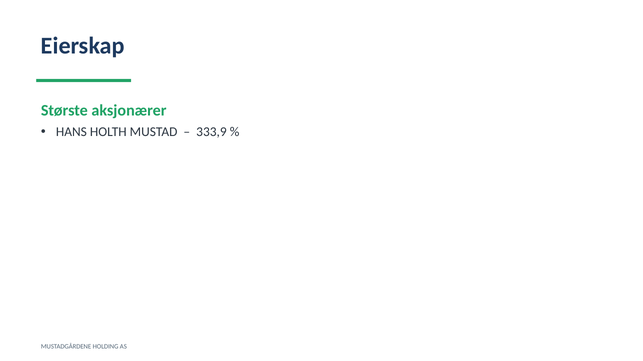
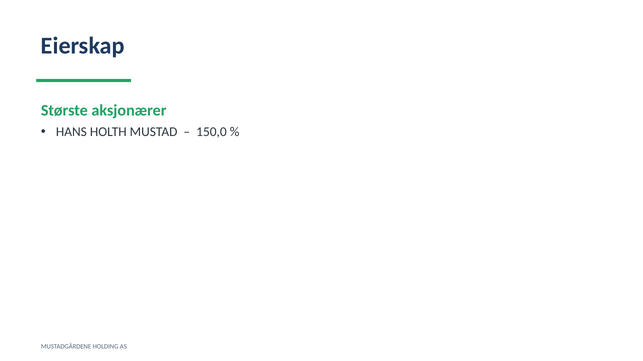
333,9: 333,9 -> 150,0
